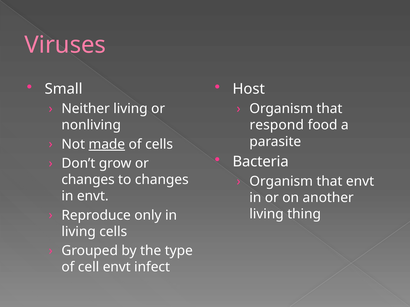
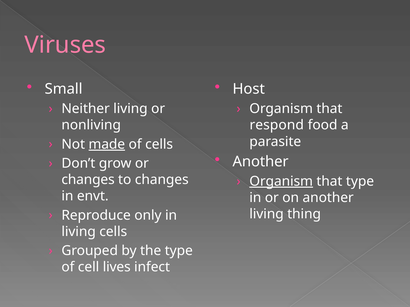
Bacteria at (261, 162): Bacteria -> Another
Organism at (281, 182) underline: none -> present
that envt: envt -> type
cell envt: envt -> lives
